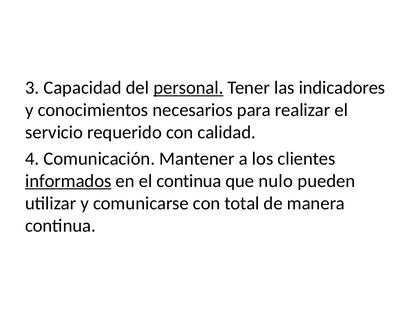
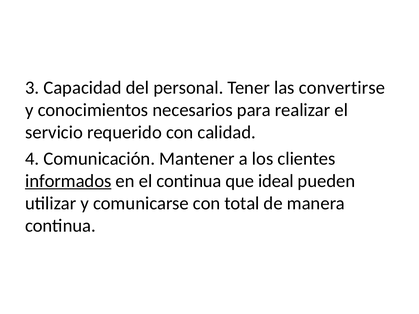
personal underline: present -> none
indicadores: indicadores -> convertirse
nulo: nulo -> ideal
